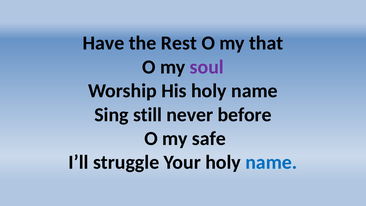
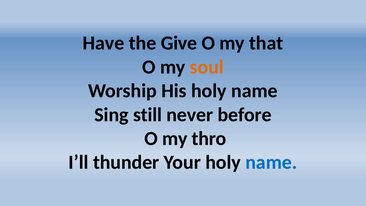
Rest: Rest -> Give
soul colour: purple -> orange
safe: safe -> thro
struggle: struggle -> thunder
